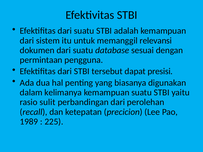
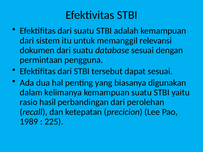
dapat presisi: presisi -> sesuai
sulit: sulit -> hasil
